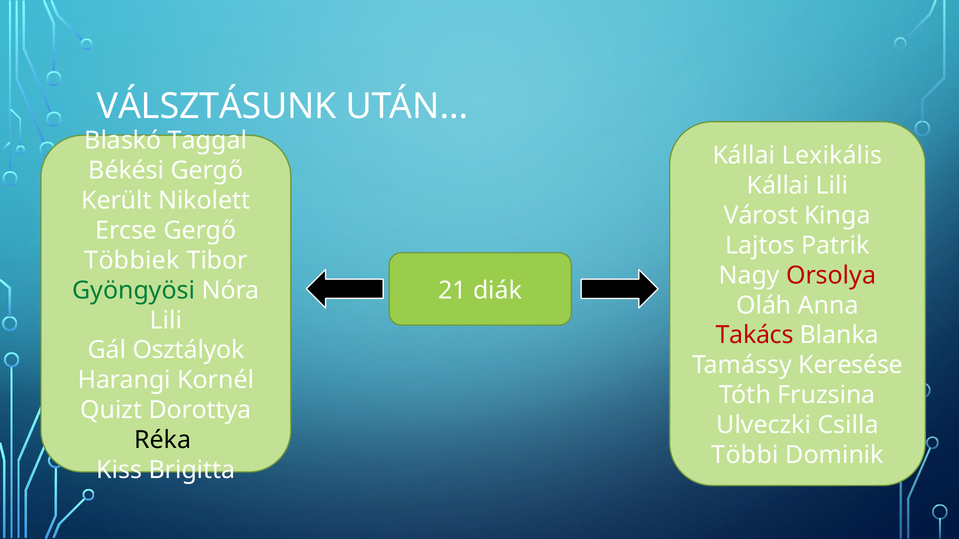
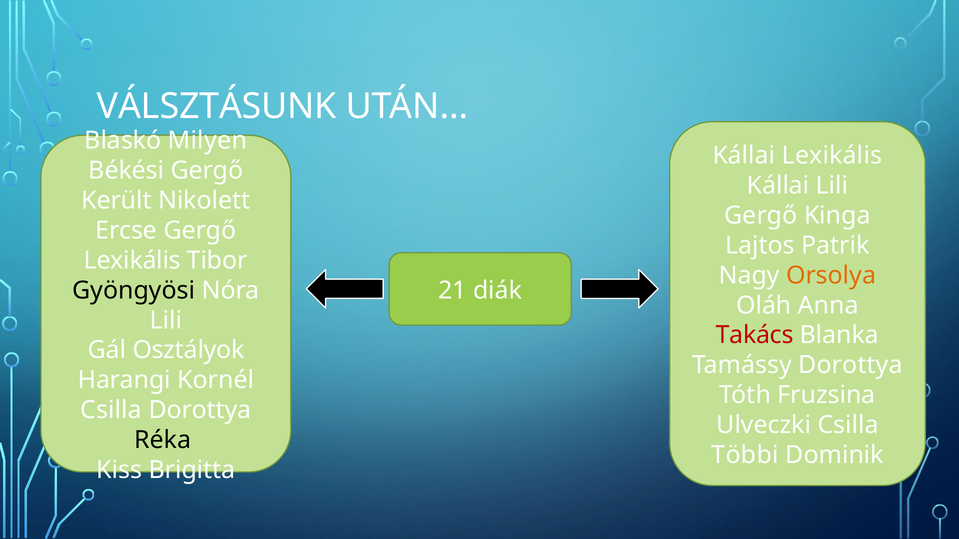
Taggal: Taggal -> Milyen
Várost at (761, 216): Várost -> Gergő
Többiek at (132, 261): Többiek -> Lexikális
Orsolya colour: red -> orange
Gyöngyösi colour: green -> black
Tamássy Keresése: Keresése -> Dorottya
Quizt at (111, 410): Quizt -> Csilla
